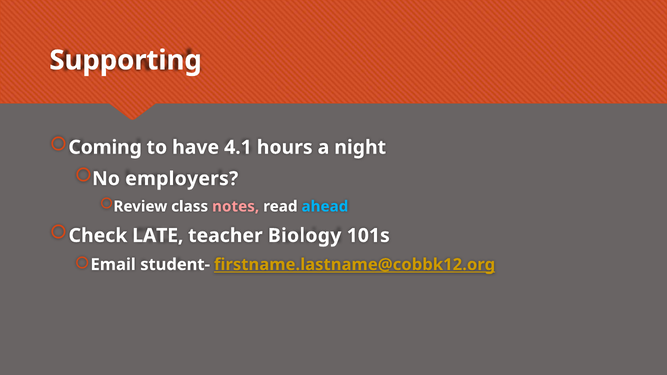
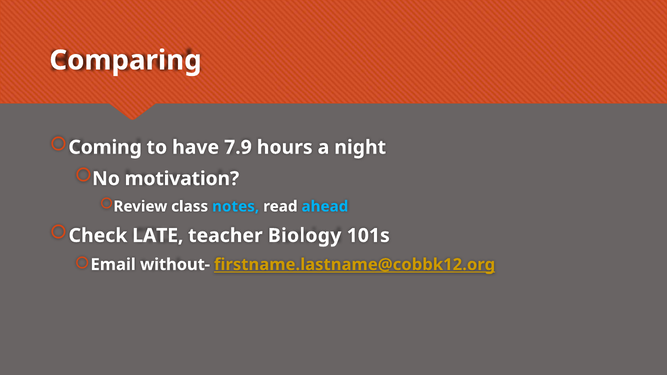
Supporting: Supporting -> Comparing
4.1: 4.1 -> 7.9
employers: employers -> motivation
notes colour: pink -> light blue
student-: student- -> without-
